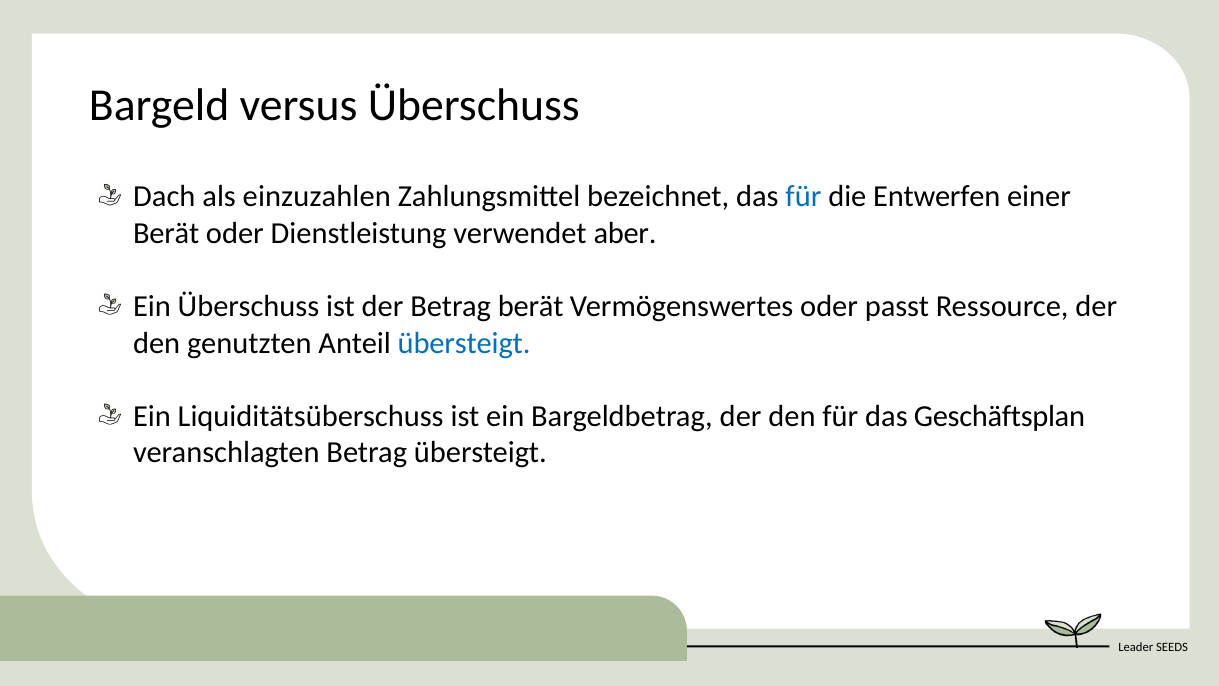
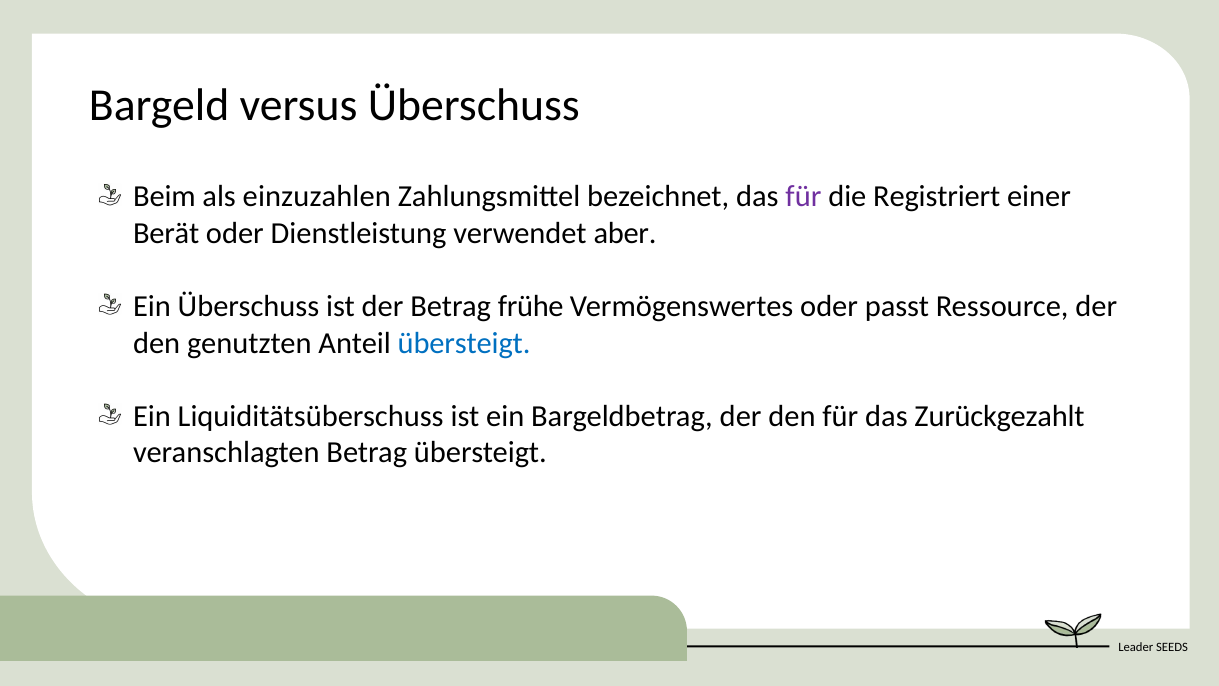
Dach: Dach -> Beim
für at (803, 197) colour: blue -> purple
Entwerfen: Entwerfen -> Registriert
Betrag berät: berät -> frühe
Geschäftsplan: Geschäftsplan -> Zurückgezahlt
